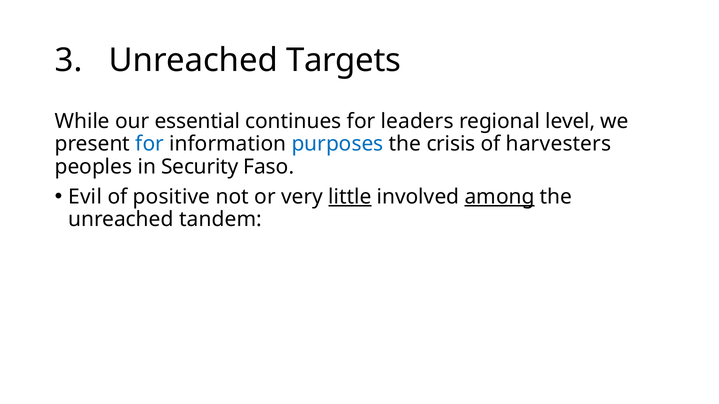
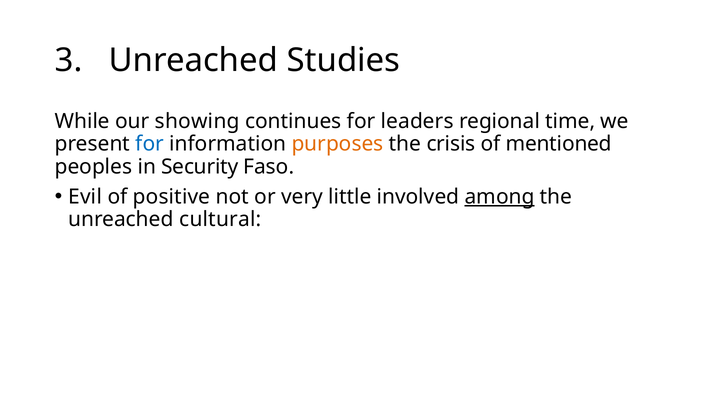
Targets: Targets -> Studies
essential: essential -> showing
level: level -> time
purposes colour: blue -> orange
harvesters: harvesters -> mentioned
little underline: present -> none
tandem: tandem -> cultural
